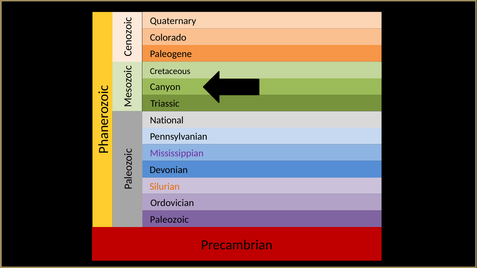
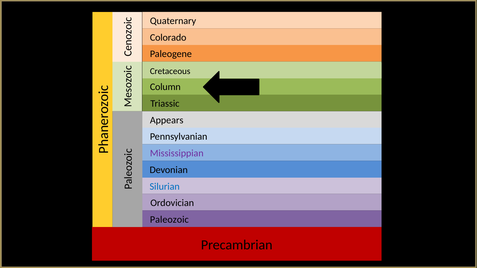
Canyon: Canyon -> Column
National: National -> Appears
Silurian colour: orange -> blue
